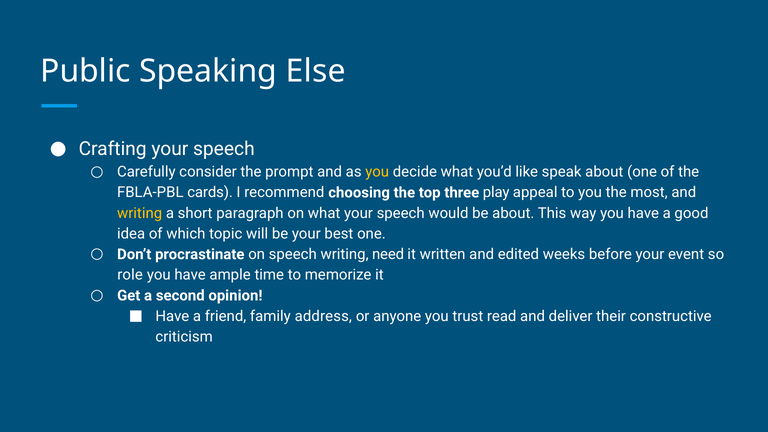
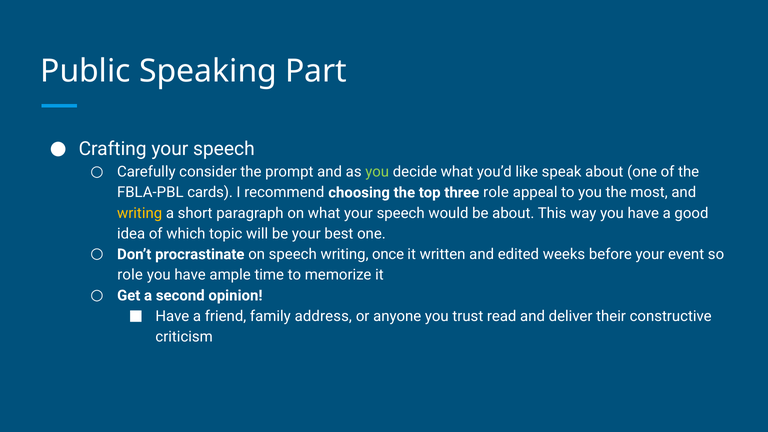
Else: Else -> Part
you at (377, 172) colour: yellow -> light green
three play: play -> role
need: need -> once
